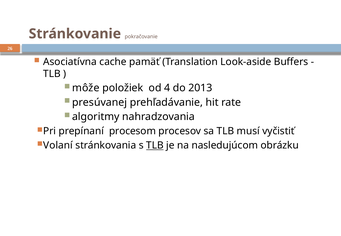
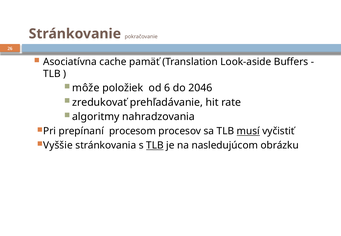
4: 4 -> 6
2013: 2013 -> 2046
presúvanej: presúvanej -> zredukovať
musí underline: none -> present
Volaní: Volaní -> Vyššie
